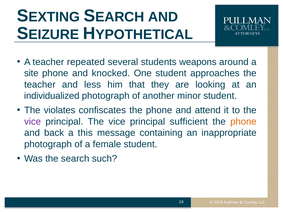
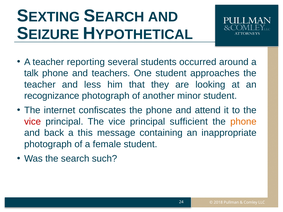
repeated: repeated -> reporting
weapons: weapons -> occurred
site: site -> talk
knocked: knocked -> teachers
individualized: individualized -> recognizance
violates: violates -> internet
vice at (33, 122) colour: purple -> red
